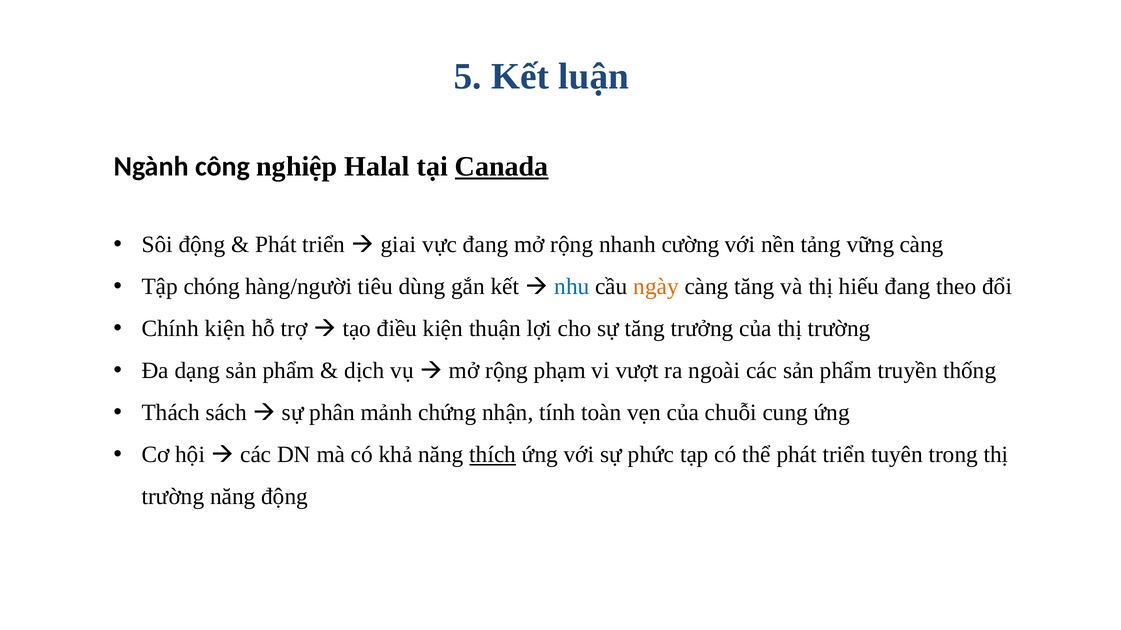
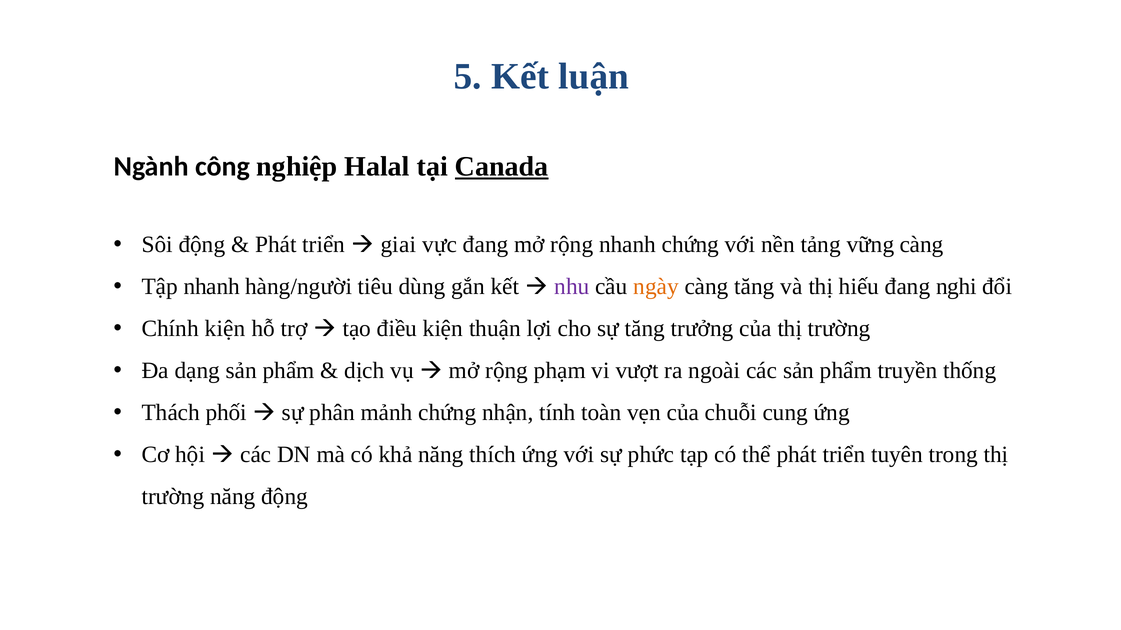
nhanh cường: cường -> chứng
Tập chóng: chóng -> nhanh
nhu colour: blue -> purple
theo: theo -> nghi
sách: sách -> phối
thích underline: present -> none
